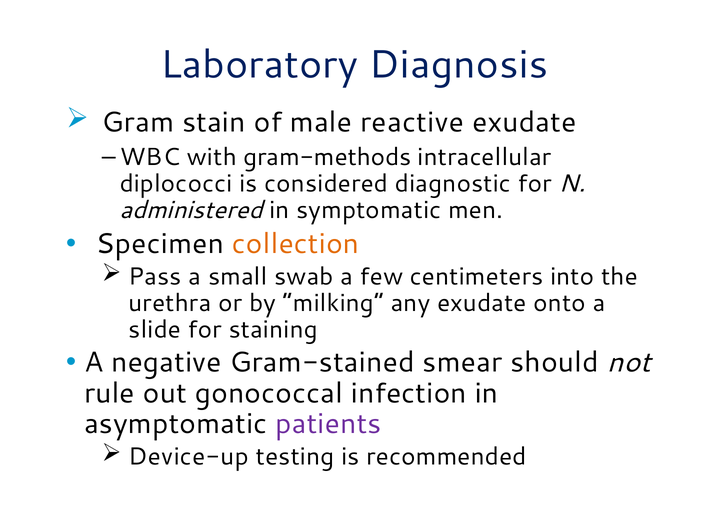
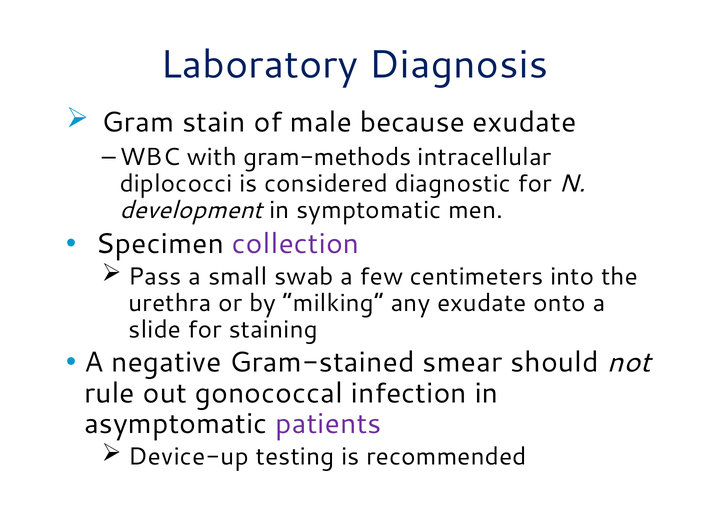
reactive: reactive -> because
administered: administered -> development
collection colour: orange -> purple
